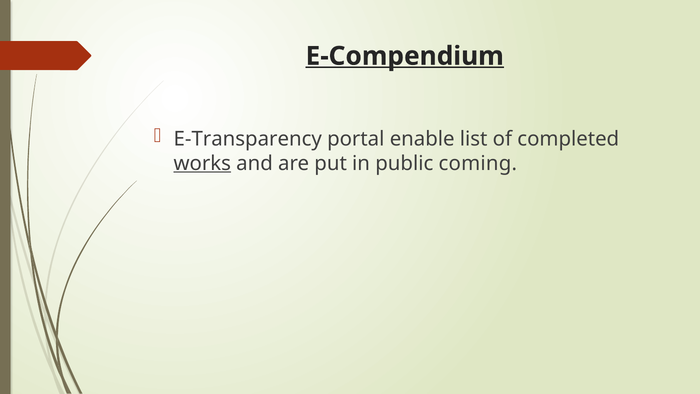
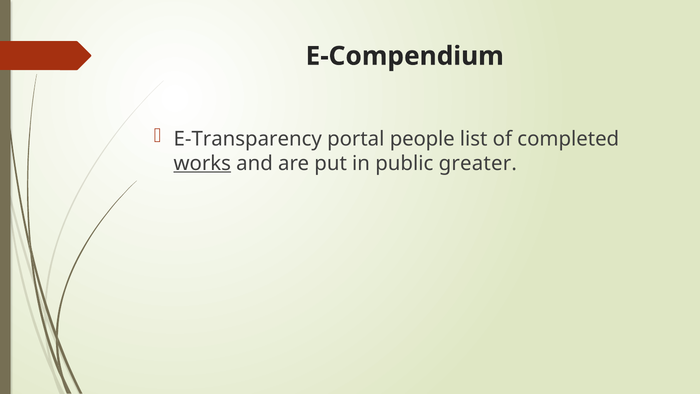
E-Compendium underline: present -> none
enable: enable -> people
coming: coming -> greater
